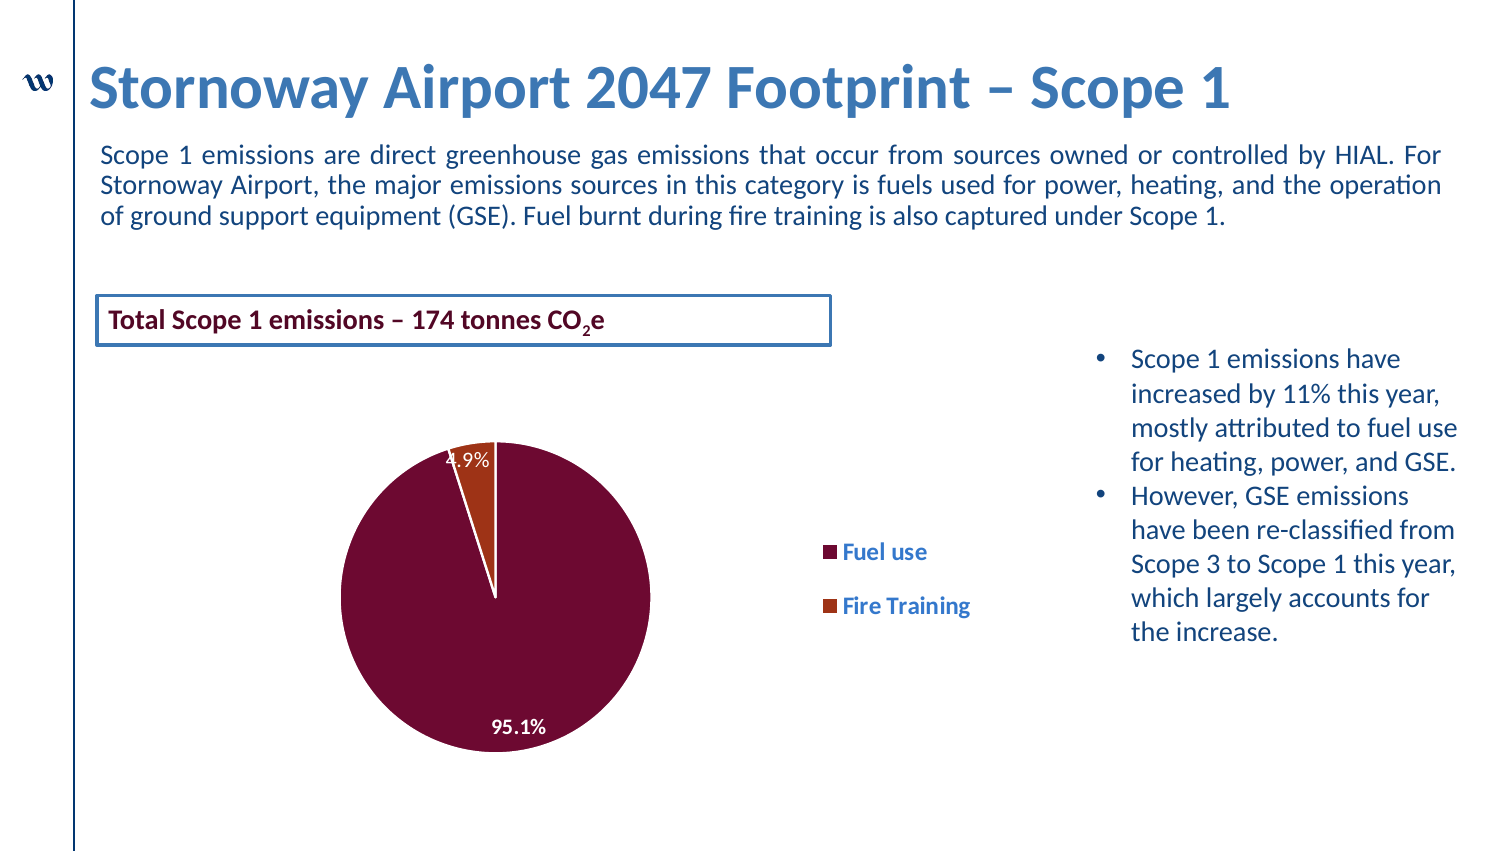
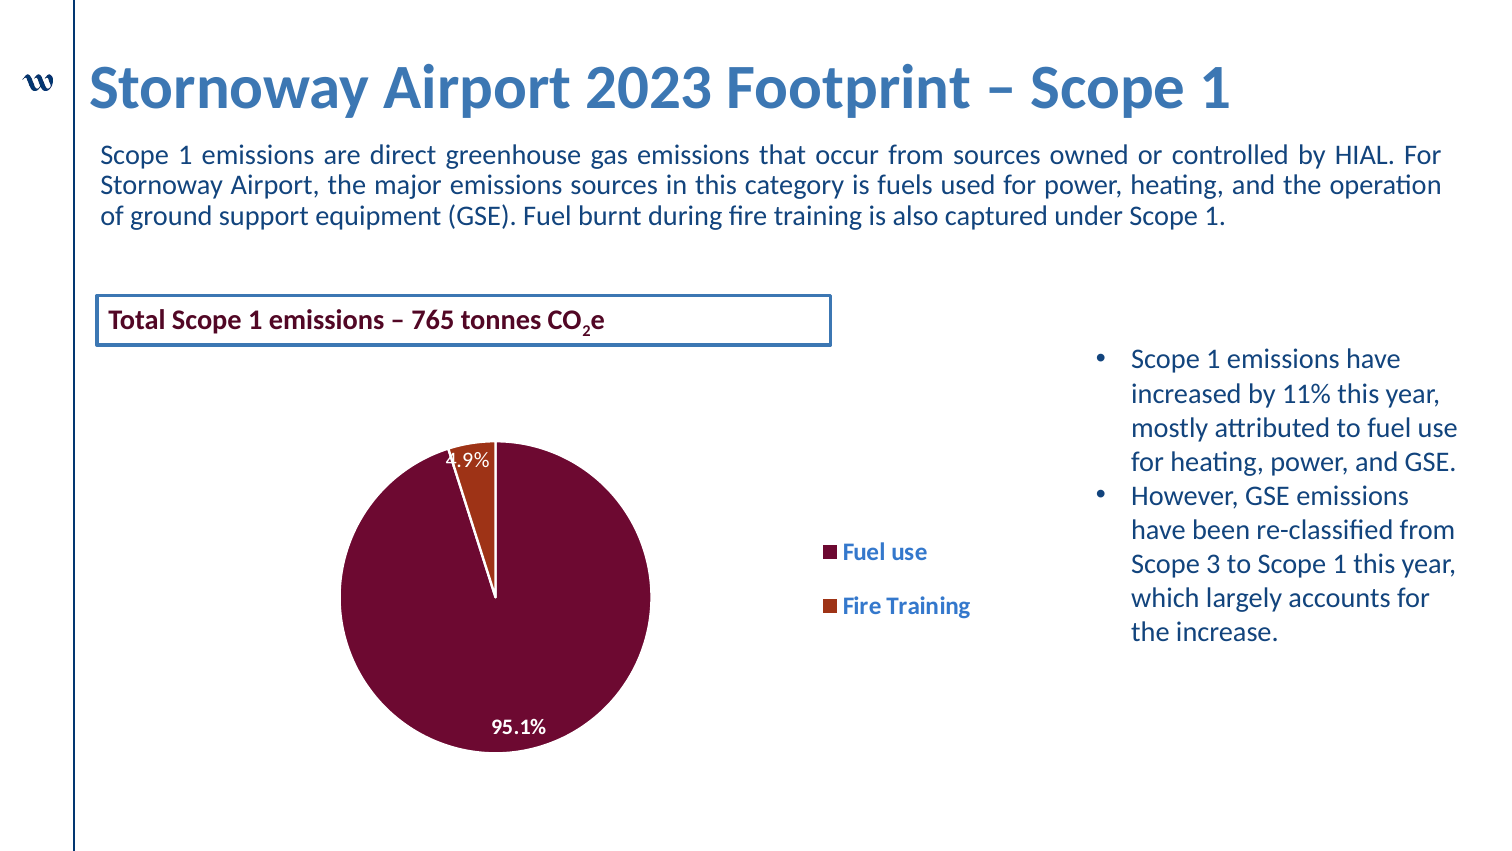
2047: 2047 -> 2023
174: 174 -> 765
